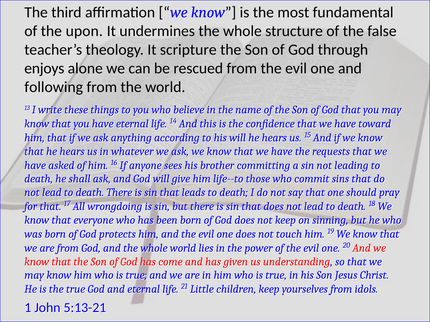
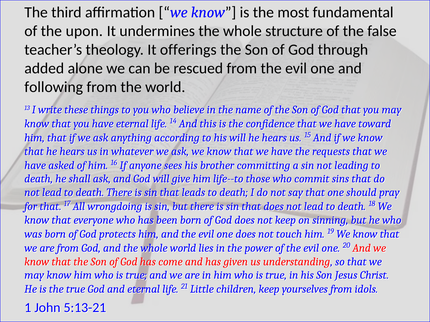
scripture: scripture -> offerings
enjoys: enjoys -> added
